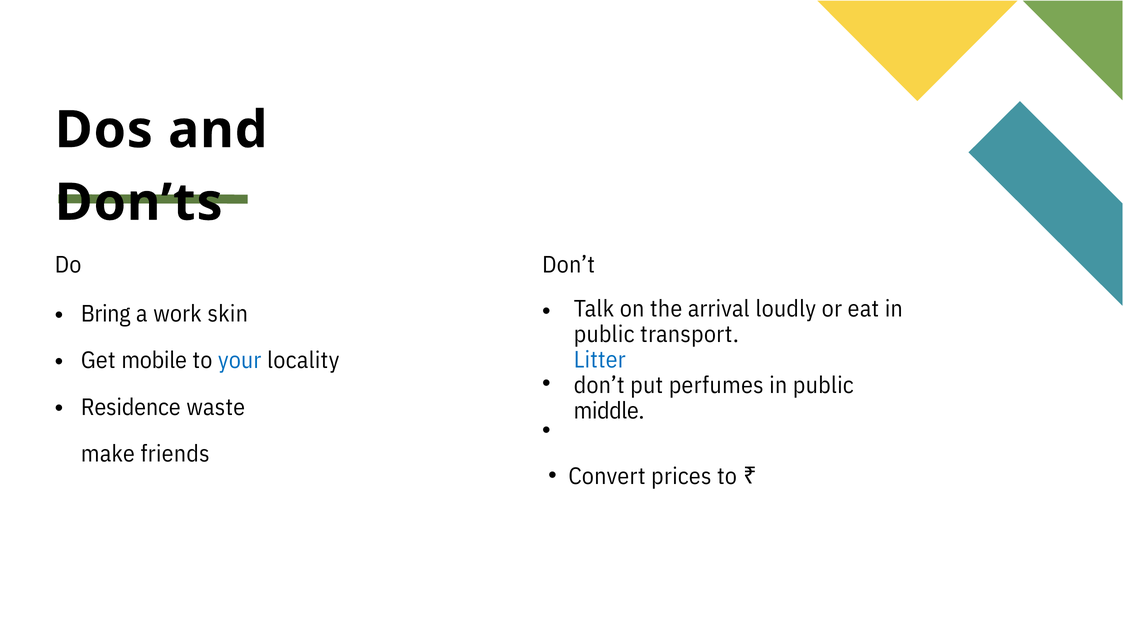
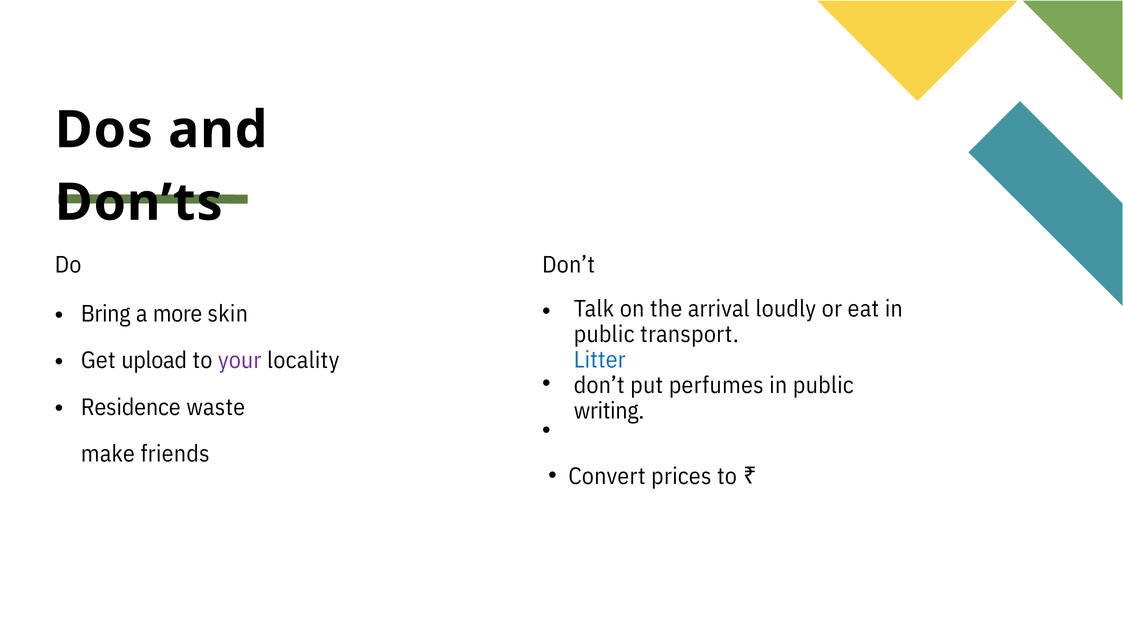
work: work -> more
mobile: mobile -> upload
your colour: blue -> purple
middle: middle -> writing
